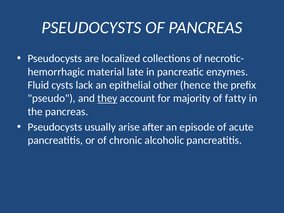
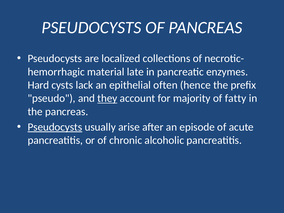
Fluid: Fluid -> Hard
other: other -> often
Pseudocysts at (55, 127) underline: none -> present
